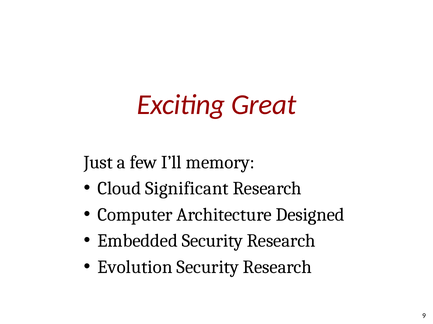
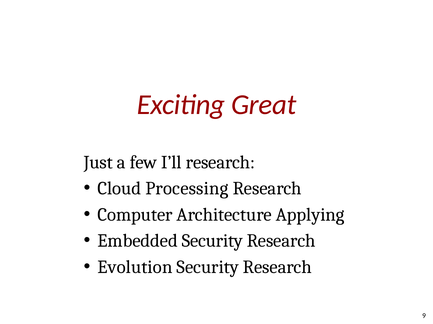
I’ll memory: memory -> research
Significant: Significant -> Processing
Designed: Designed -> Applying
